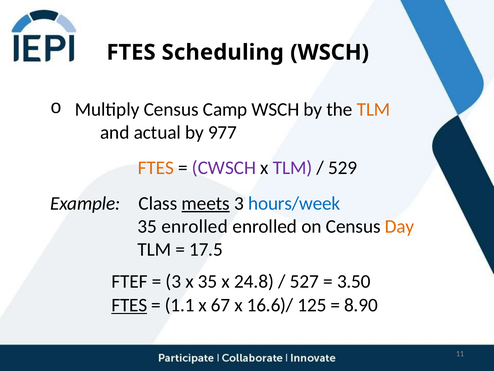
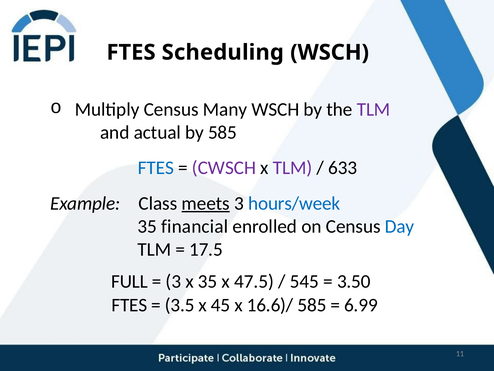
Camp: Camp -> Many
TLM at (374, 109) colour: orange -> purple
by 977: 977 -> 585
FTES at (156, 168) colour: orange -> blue
529: 529 -> 633
35 enrolled: enrolled -> financial
Day colour: orange -> blue
FTEF: FTEF -> FULL
24.8: 24.8 -> 47.5
527: 527 -> 545
FTES at (129, 305) underline: present -> none
1.1: 1.1 -> 3.5
67: 67 -> 45
16.6)/ 125: 125 -> 585
8.90: 8.90 -> 6.99
